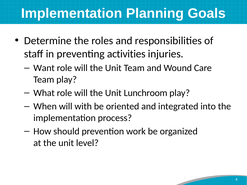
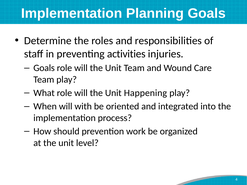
Want at (44, 68): Want -> Goals
Lunchroom: Lunchroom -> Happening
